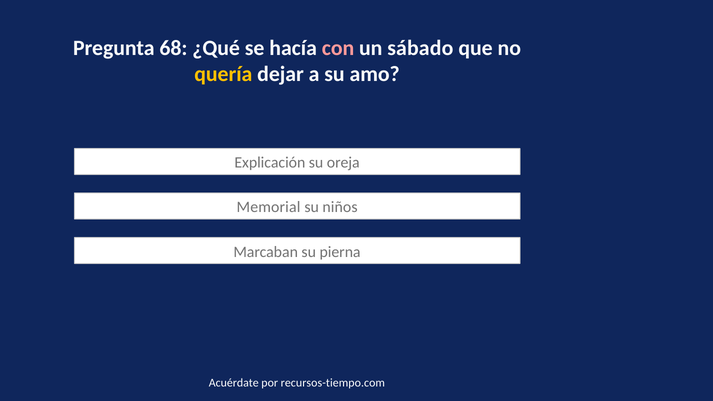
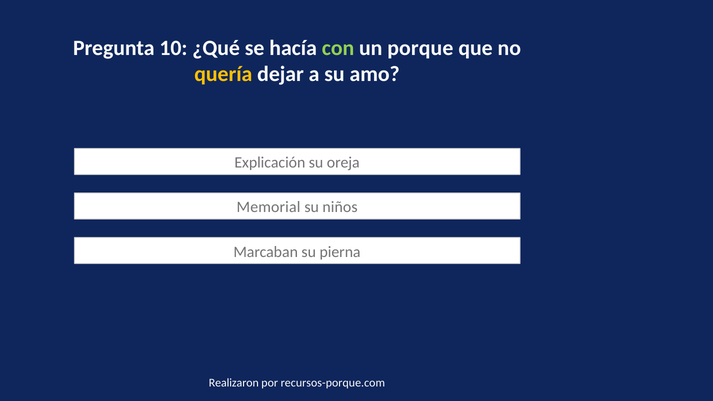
68: 68 -> 10
con colour: pink -> light green
sábado: sábado -> porque
Acuérdate: Acuérdate -> Realizaron
recursos-tiempo.com: recursos-tiempo.com -> recursos-porque.com
